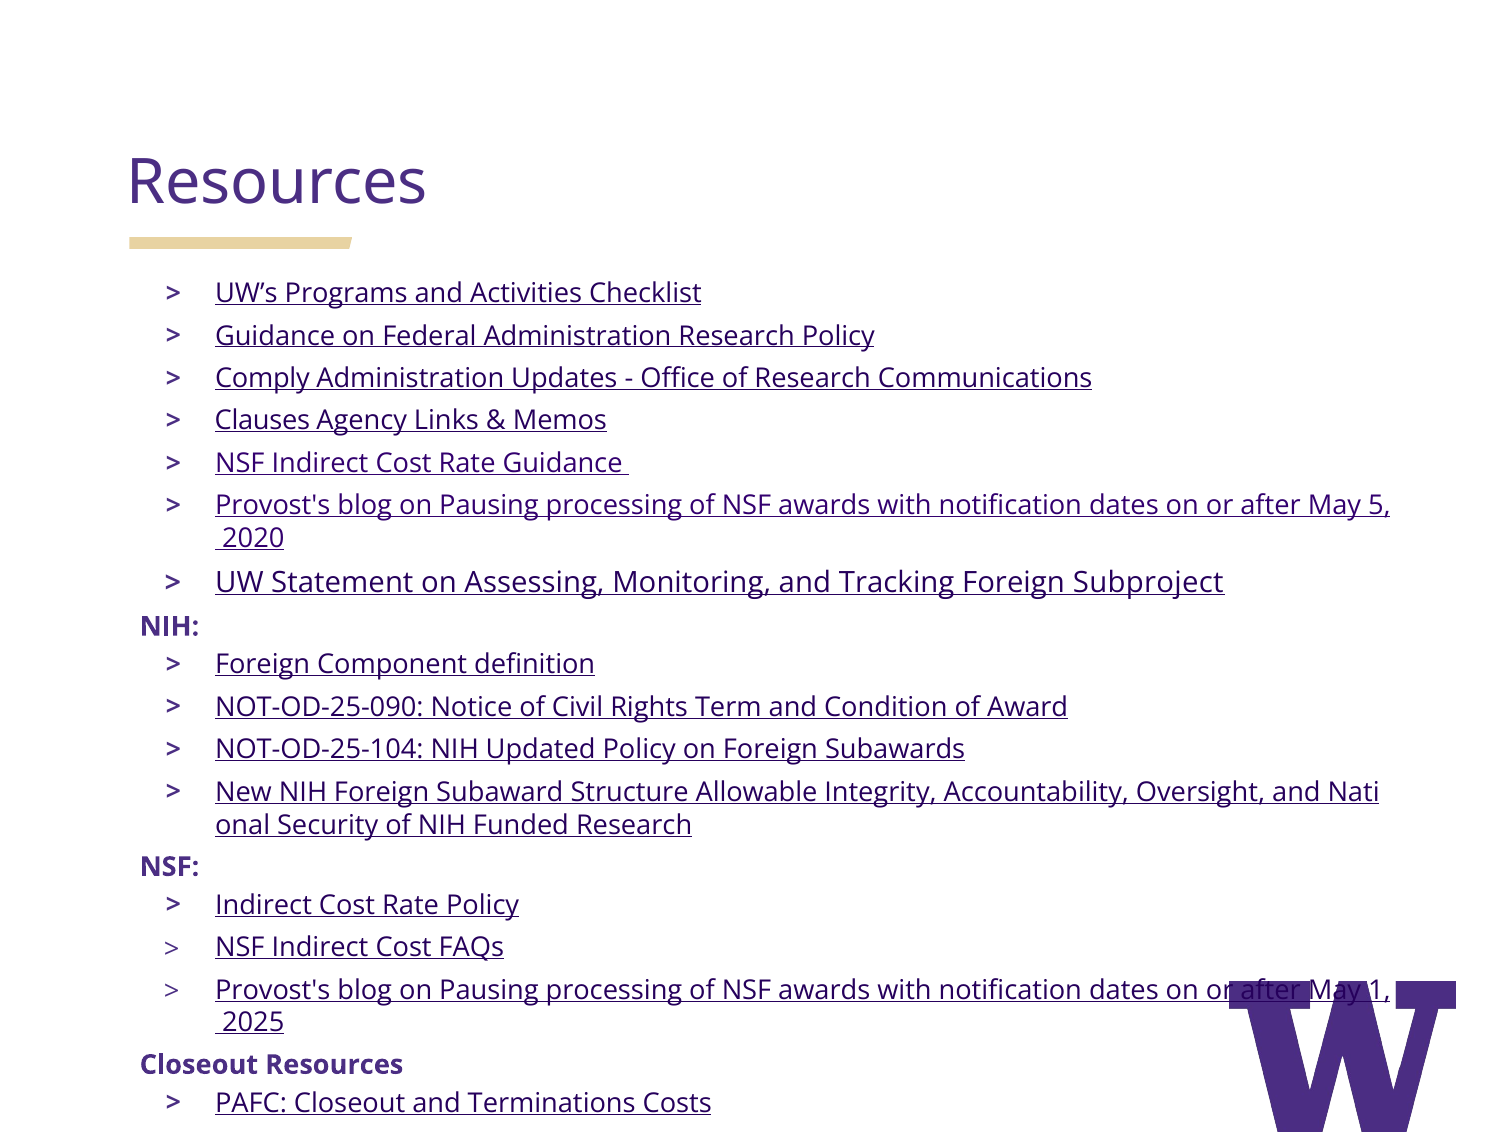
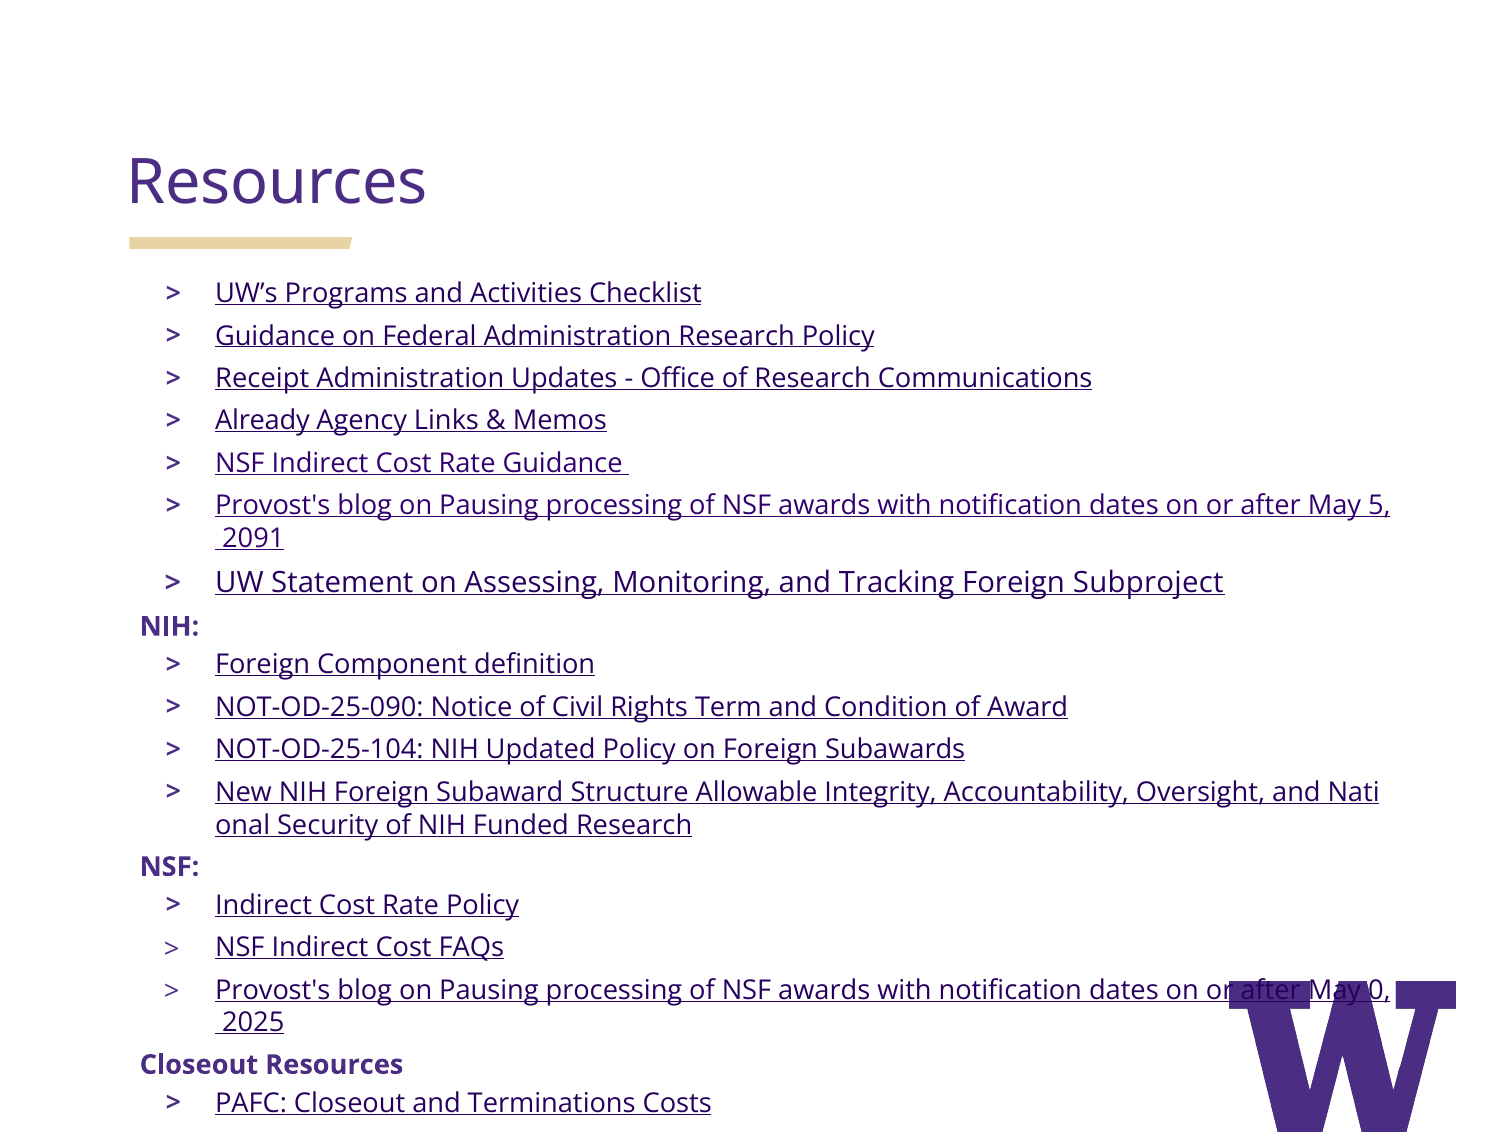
Comply: Comply -> Receipt
Clauses: Clauses -> Already
2020: 2020 -> 2091
1: 1 -> 0
